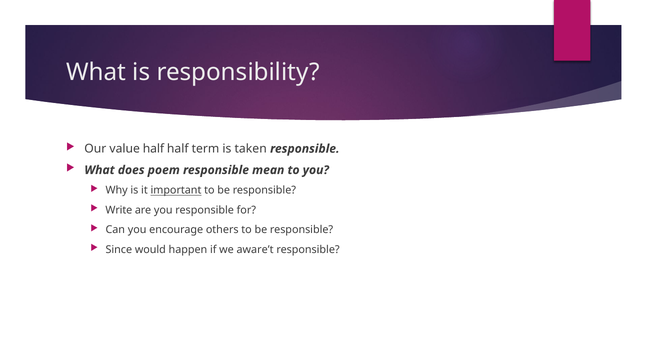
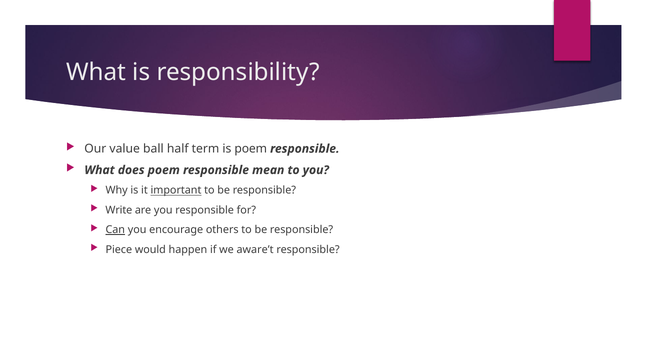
value half: half -> ball
is taken: taken -> poem
Can underline: none -> present
Since: Since -> Piece
